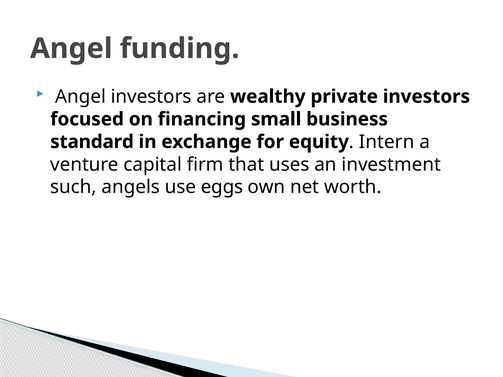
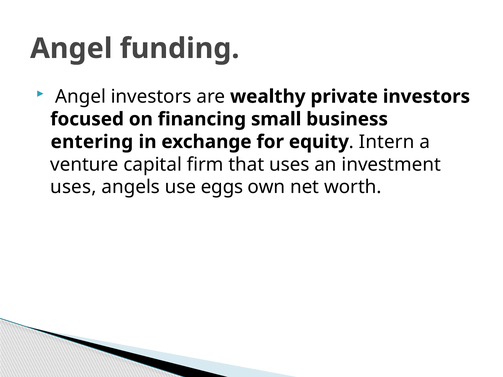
standard: standard -> entering
such at (73, 187): such -> uses
